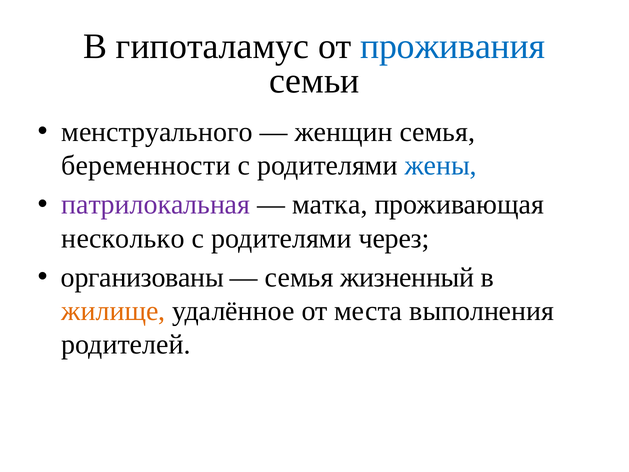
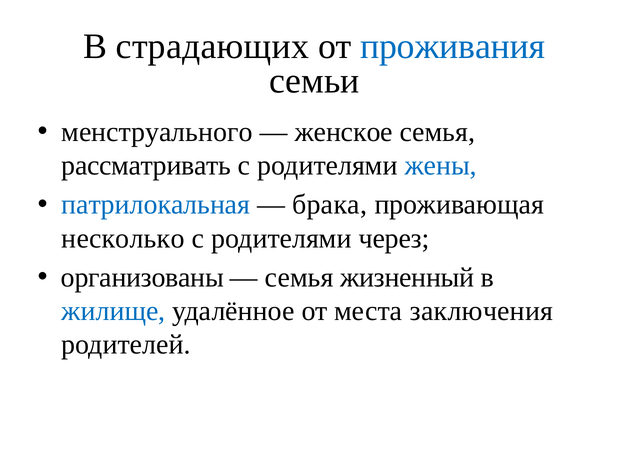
гипоталамус: гипоталамус -> страдающих
женщин: женщин -> женское
беременности: беременности -> рассматривать
патрилокальная colour: purple -> blue
матка: матка -> брака
жилище colour: orange -> blue
выполнения: выполнения -> заключения
